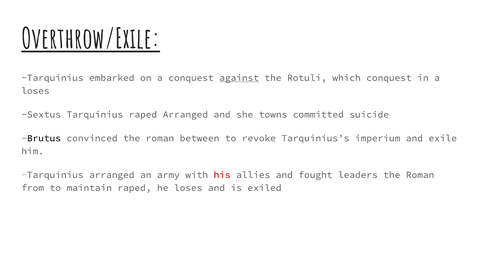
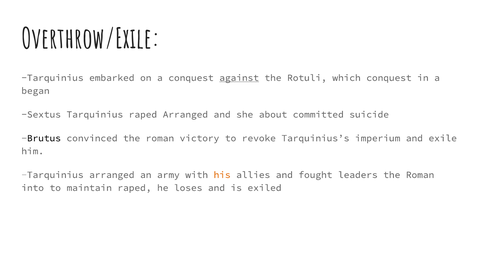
Overthrow/Exile underline: present -> none
loses at (35, 91): loses -> began
towns: towns -> about
between: between -> victory
his colour: red -> orange
from: from -> into
